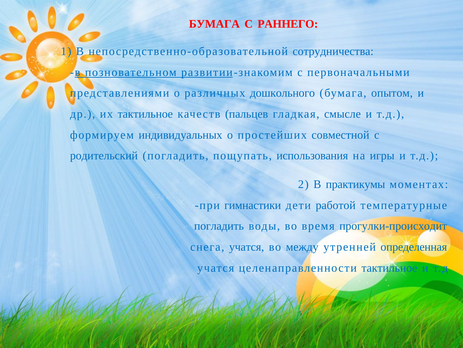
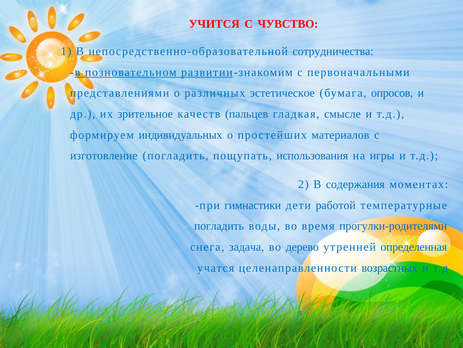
БУМАГА at (214, 24): БУМАГА -> УЧИТСЯ
РАННЕГО: РАННЕГО -> ЧУВСТВО
дошкольного: дошкольного -> эстетическое
опытом: опытом -> опросов
их тактильное: тактильное -> зрительное
совместной: совместной -> материалов
родительский: родительский -> изготовление
практикумы: практикумы -> содержания
прогулки-происходит: прогулки-происходит -> прогулки-родителями
снега учатся: учатся -> задача
между: между -> дерево
целенаправленности тактильное: тактильное -> возрастных
